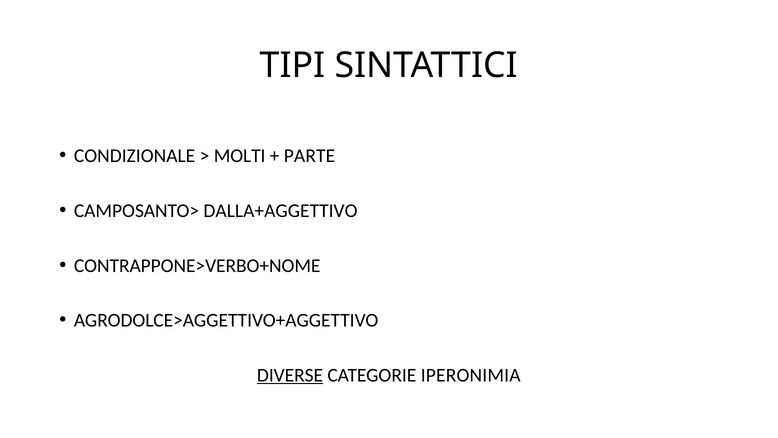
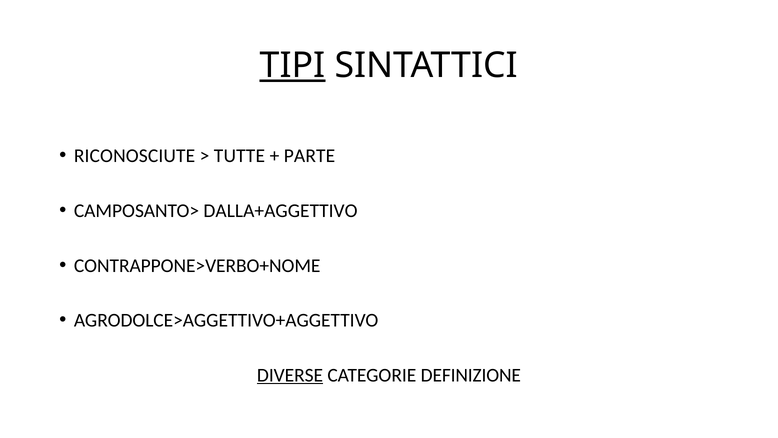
TIPI underline: none -> present
CONDIZIONALE: CONDIZIONALE -> RICONOSCIUTE
MOLTI: MOLTI -> TUTTE
IPERONIMIA: IPERONIMIA -> DEFINIZIONE
